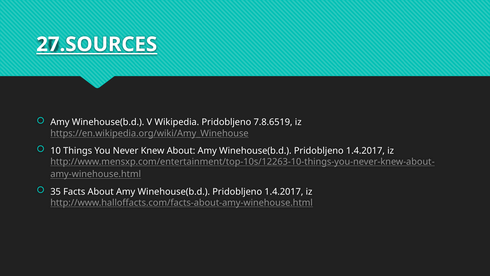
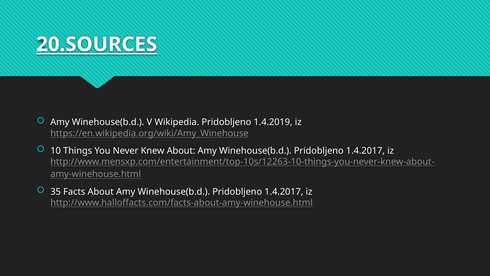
27.SOURCES: 27.SOURCES -> 20.SOURCES
7.8.6519: 7.8.6519 -> 1.4.2019
